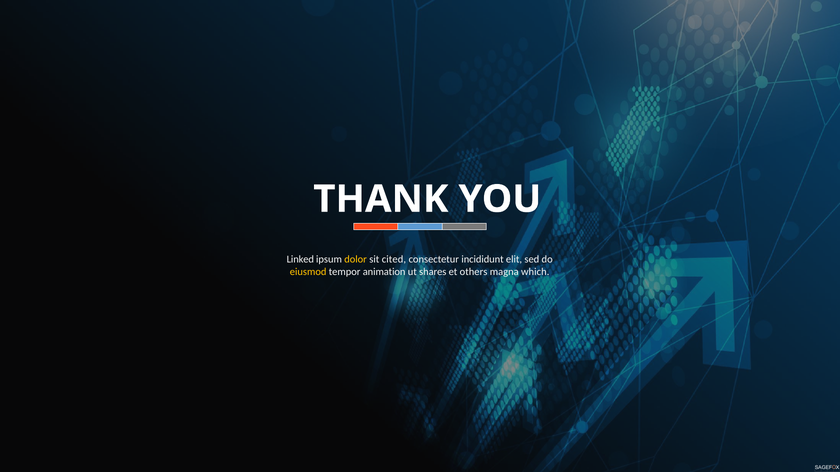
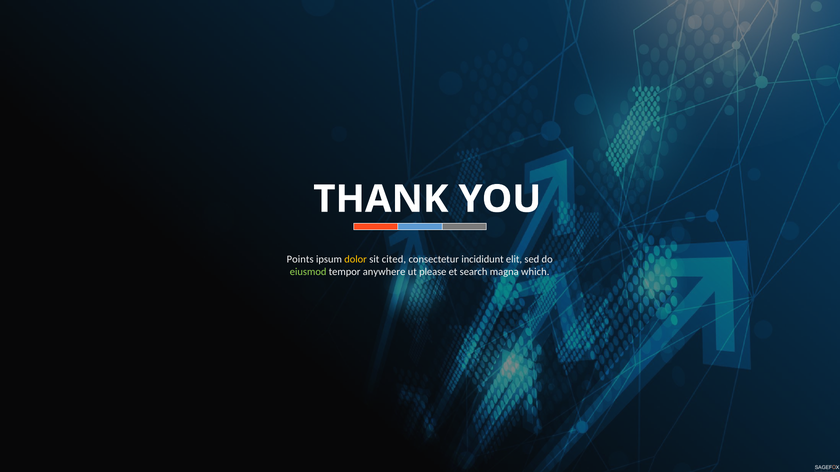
Linked: Linked -> Points
eiusmod colour: yellow -> light green
animation: animation -> anywhere
shares: shares -> please
others: others -> search
